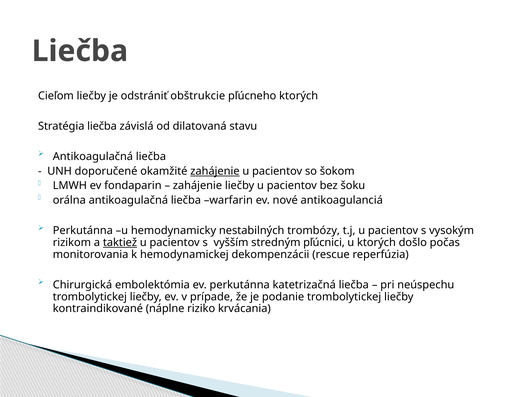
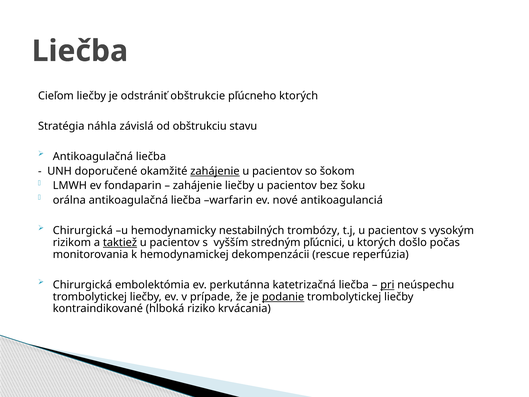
Stratégia liečba: liečba -> náhla
dilatovaná: dilatovaná -> obštrukciu
Perkutánna at (83, 230): Perkutánna -> Chirurgická
pri underline: none -> present
podanie underline: none -> present
náplne: náplne -> hlboká
